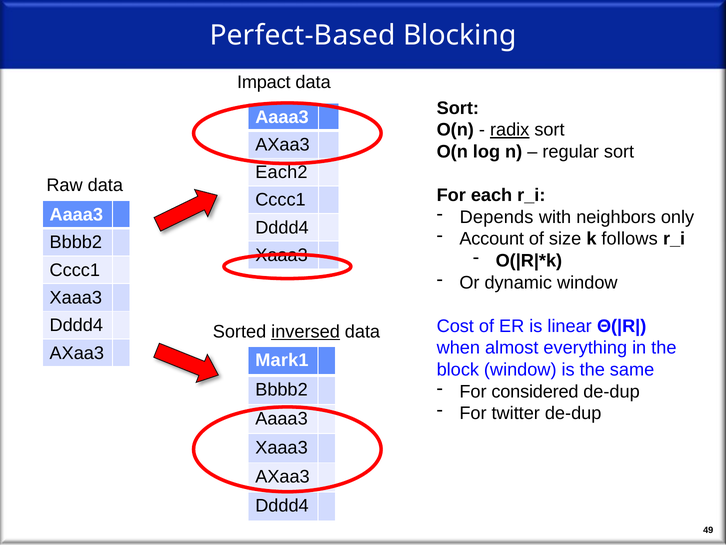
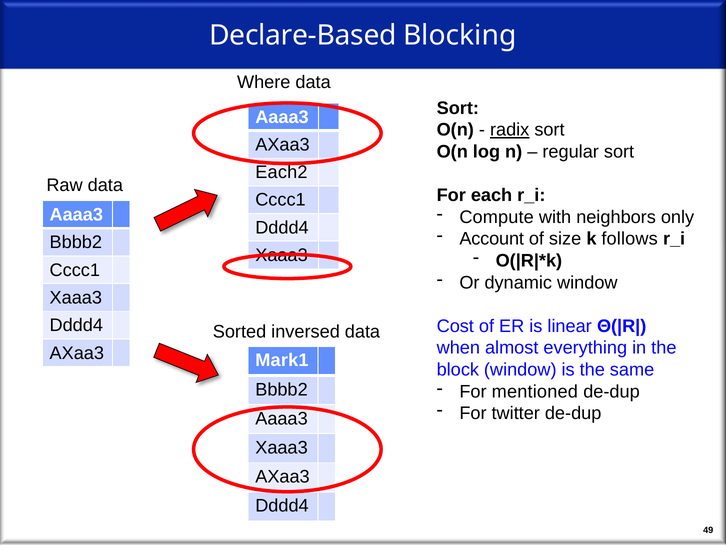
Perfect-Based: Perfect-Based -> Declare-Based
Impact: Impact -> Where
Depends: Depends -> Compute
inversed underline: present -> none
considered: considered -> mentioned
